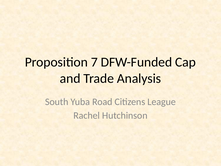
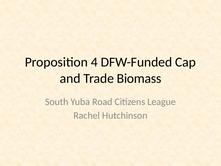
7: 7 -> 4
Analysis: Analysis -> Biomass
